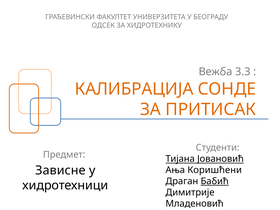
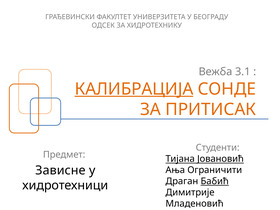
3.3: 3.3 -> 3.1
КАЛИБРАЦИЈА underline: none -> present
Коришћени: Коришћени -> Ограничити
